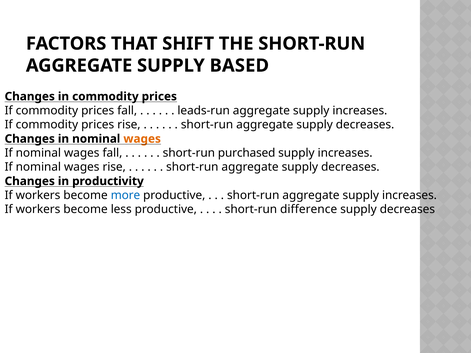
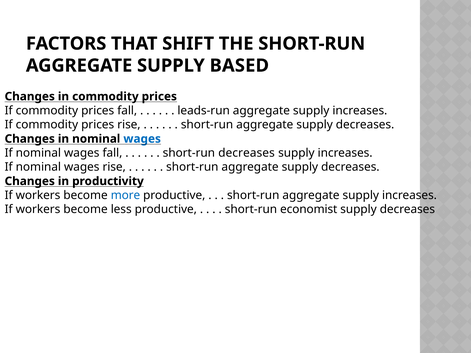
wages at (142, 139) colour: orange -> blue
short-run purchased: purchased -> decreases
difference: difference -> economist
